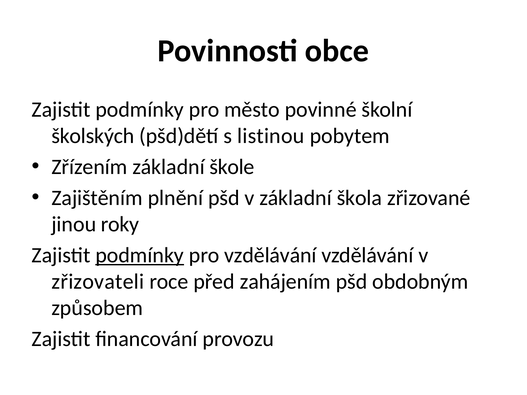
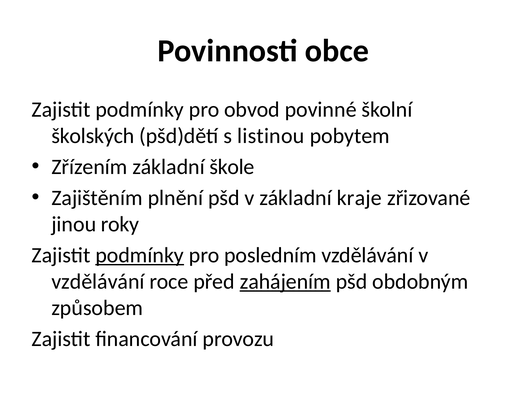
město: město -> obvod
škola: škola -> kraje
pro vzdělávání: vzdělávání -> posledním
zřizovateli at (98, 282): zřizovateli -> vzdělávání
zahájením underline: none -> present
